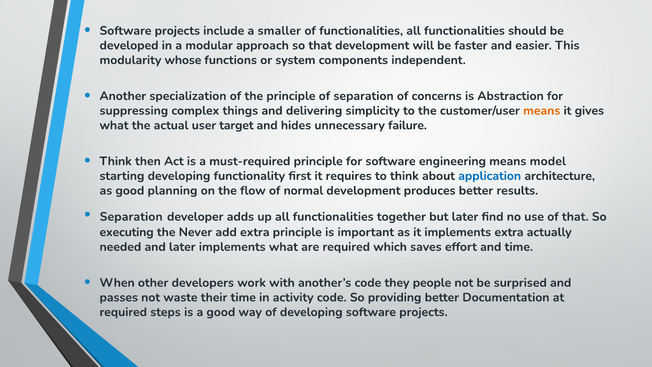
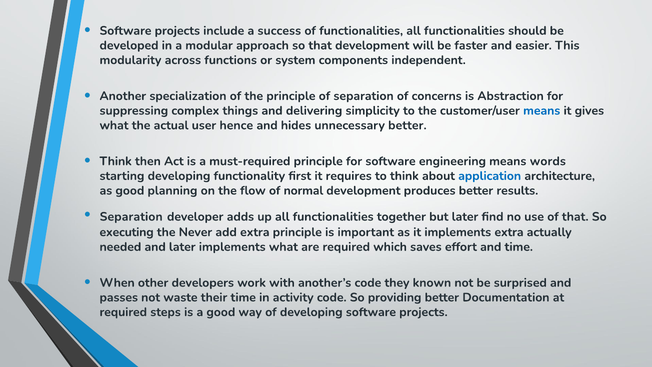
smaller: smaller -> success
whose: whose -> across
means at (542, 111) colour: orange -> blue
target: target -> hence
unnecessary failure: failure -> better
model: model -> words
people: people -> known
